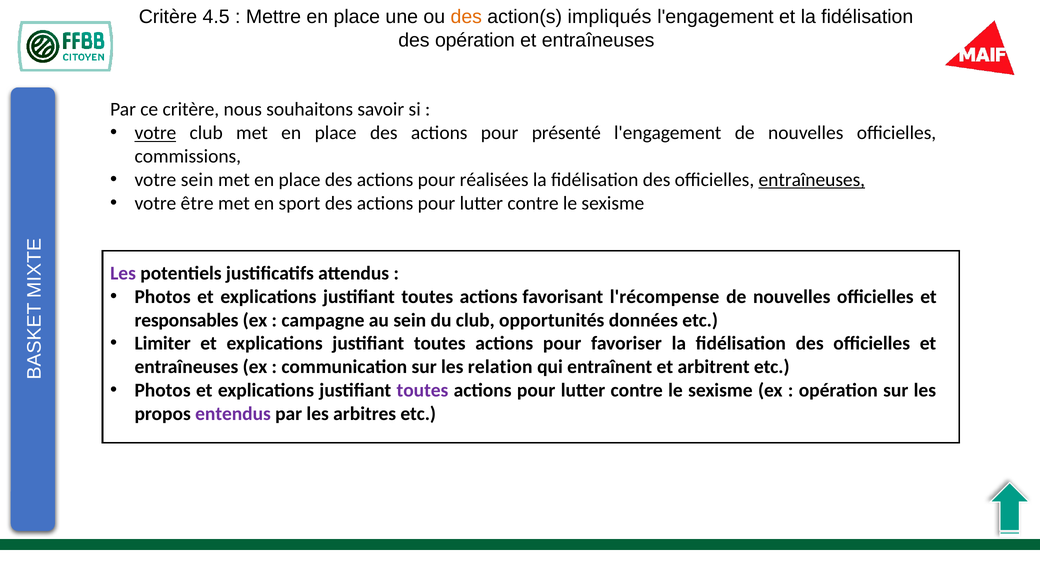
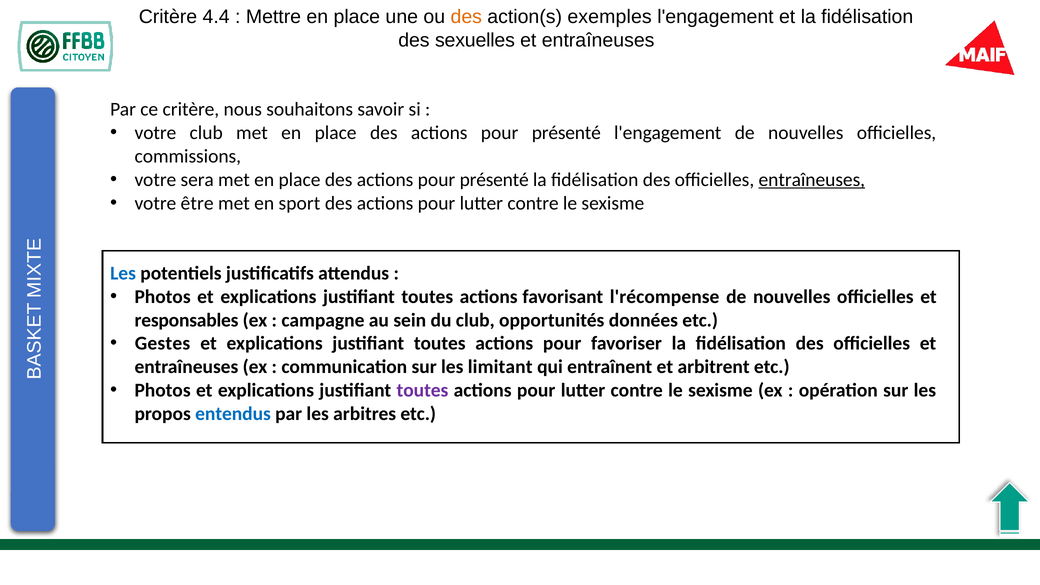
4.5: 4.5 -> 4.4
impliqués: impliqués -> exemples
des opération: opération -> sexuelles
votre at (155, 133) underline: present -> none
votre sein: sein -> sera
réalisées at (494, 180): réalisées -> présenté
Les at (123, 273) colour: purple -> blue
Limiter: Limiter -> Gestes
relation: relation -> limitant
entendus colour: purple -> blue
